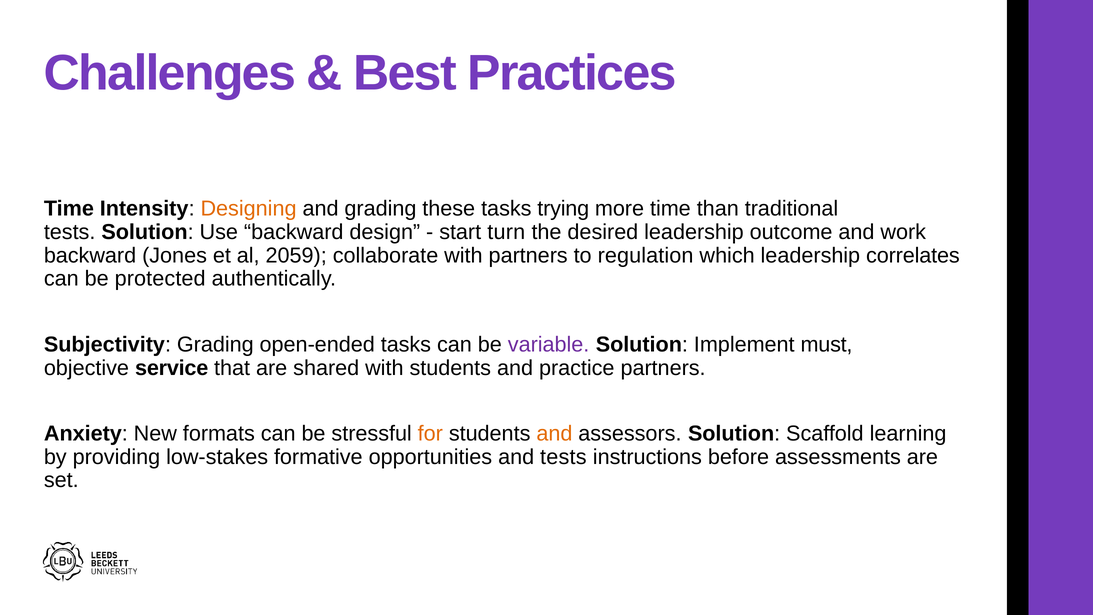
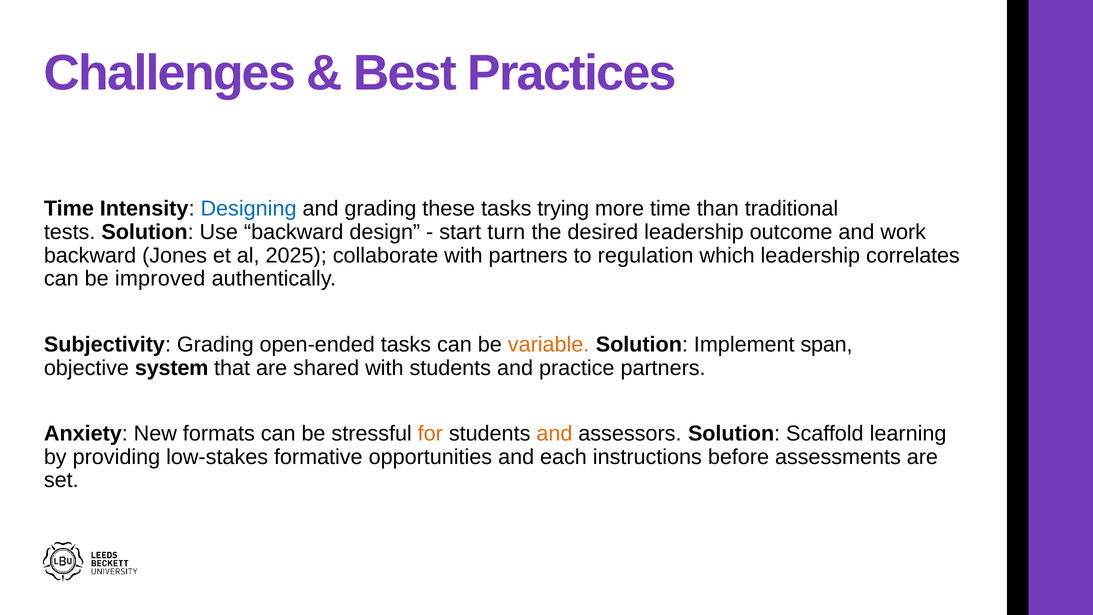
Designing colour: orange -> blue
2059: 2059 -> 2025
protected: protected -> improved
variable colour: purple -> orange
must: must -> span
service: service -> system
and tests: tests -> each
